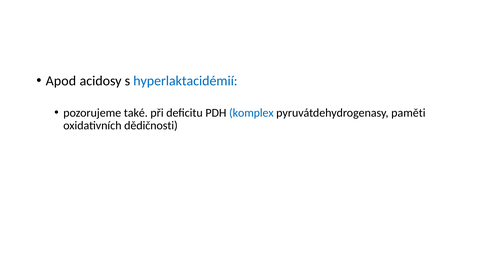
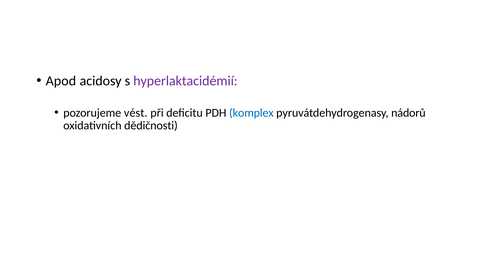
hyperlaktacidémií colour: blue -> purple
také: také -> vést
paměti: paměti -> nádorů
